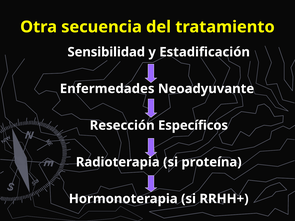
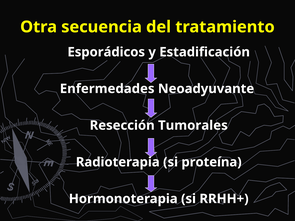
Sensibilidad: Sensibilidad -> Esporádicos
Específicos: Específicos -> Tumorales
